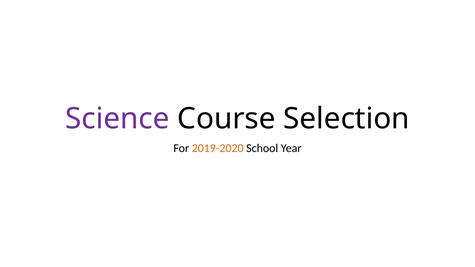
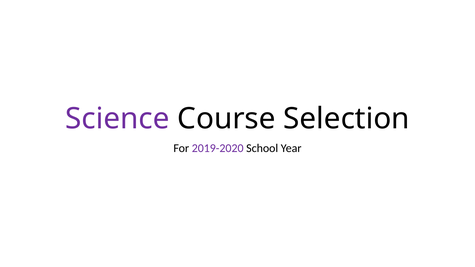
2019-2020 colour: orange -> purple
